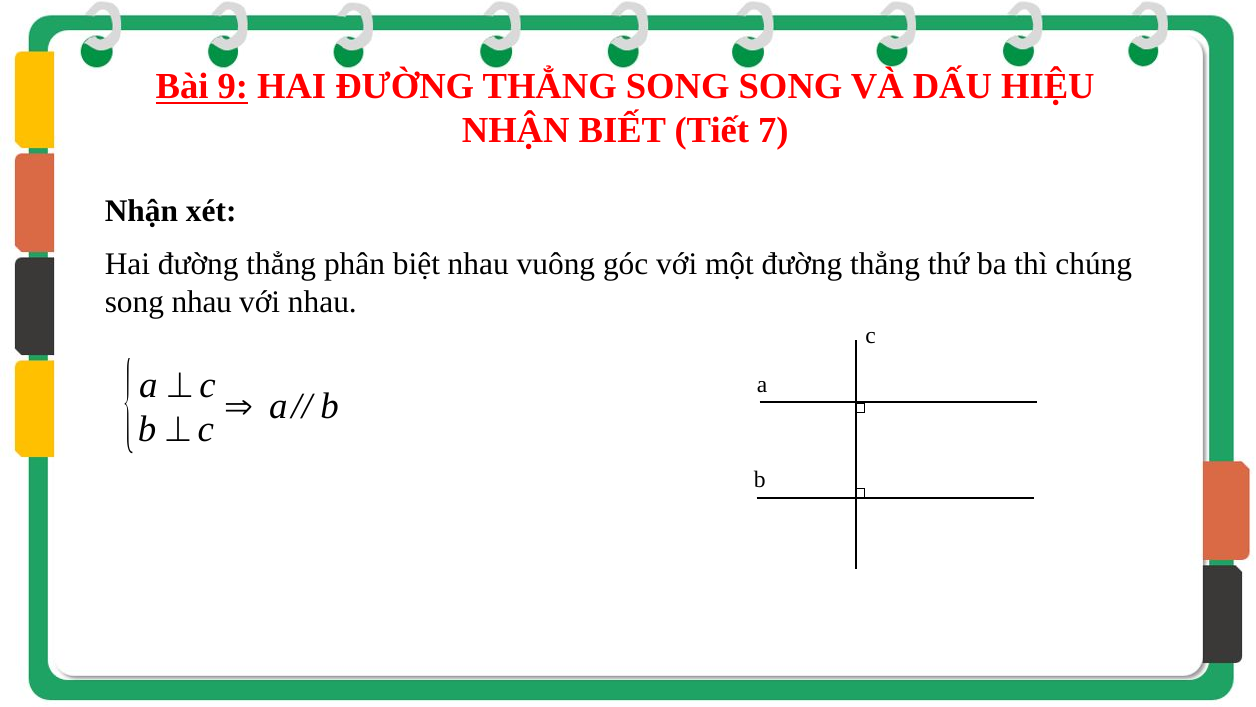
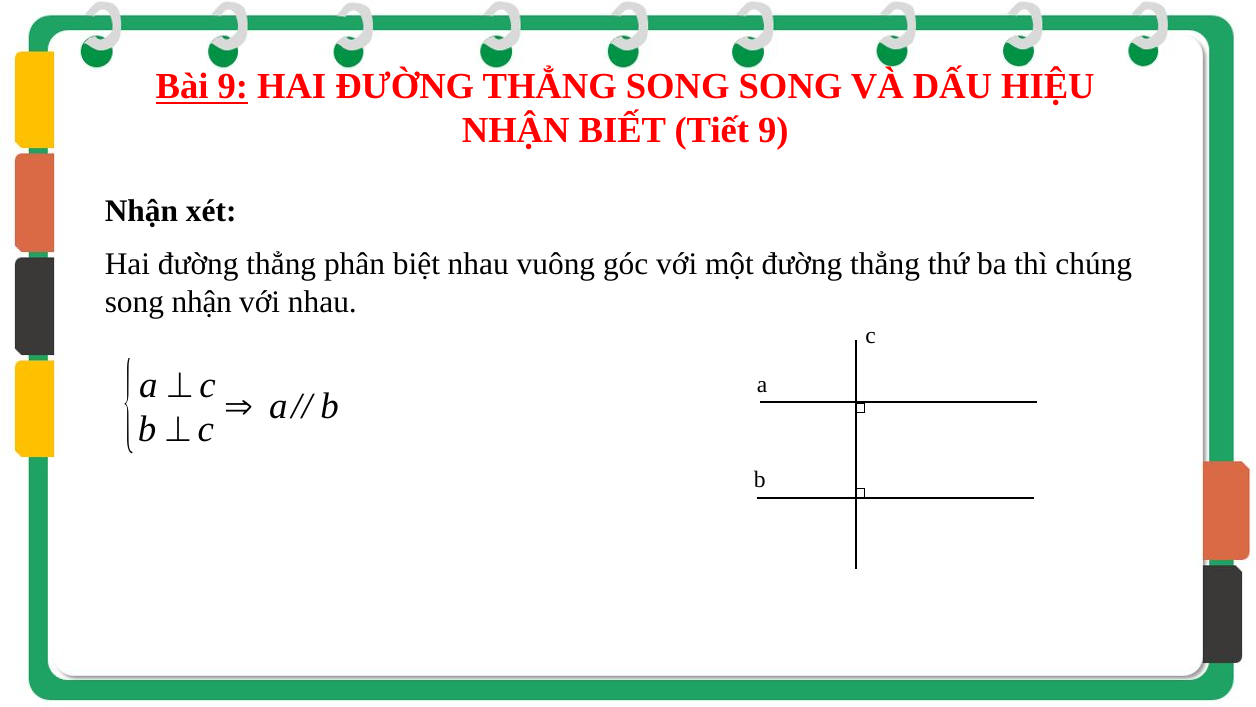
Tiết 7: 7 -> 9
song nhau: nhau -> nhận
